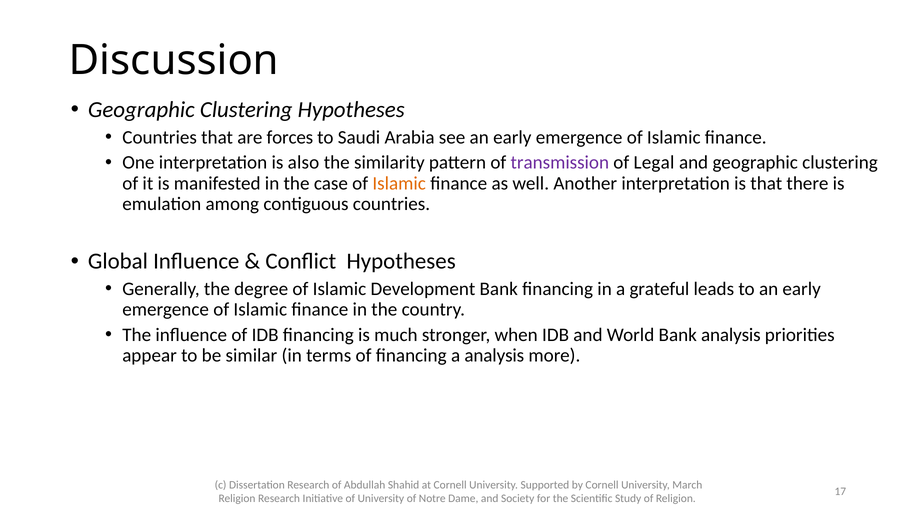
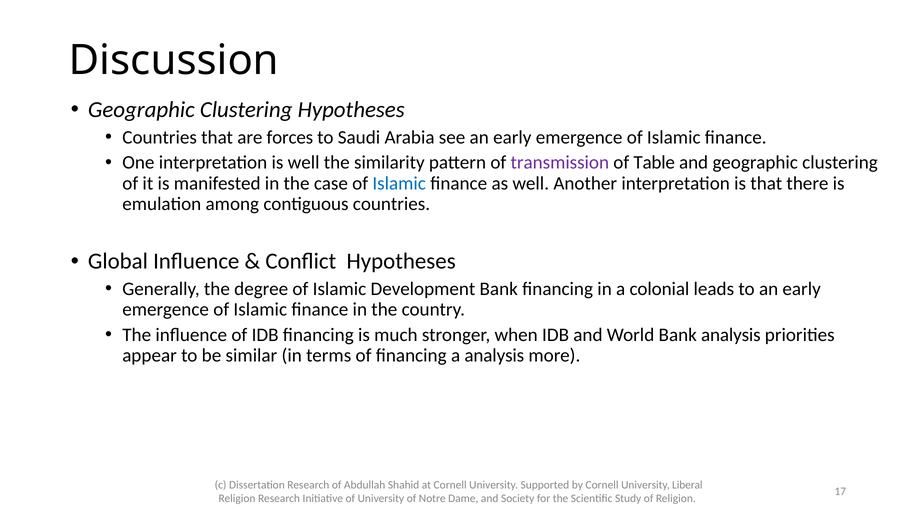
is also: also -> well
Legal: Legal -> Table
Islamic at (399, 183) colour: orange -> blue
grateful: grateful -> colonial
March: March -> Liberal
